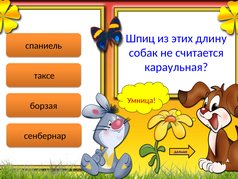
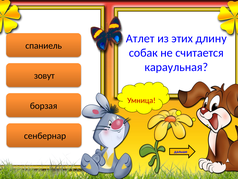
Шпиц: Шпиц -> Атлет
таксе: таксе -> зовут
